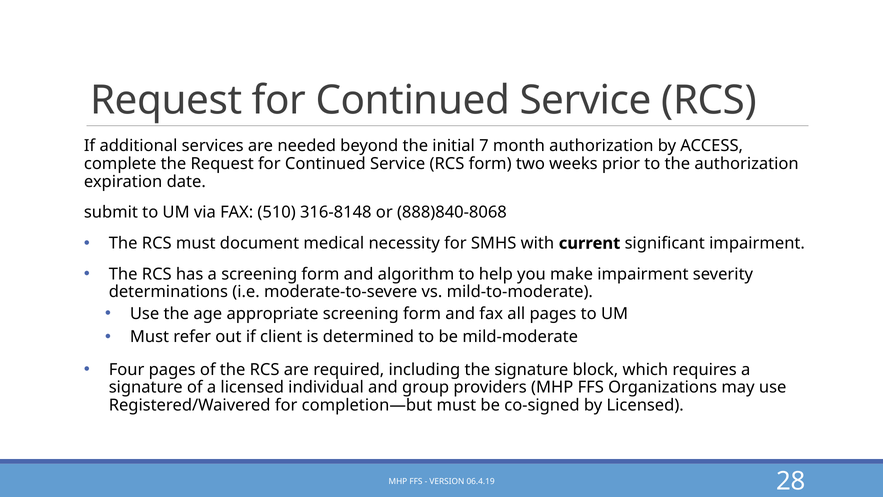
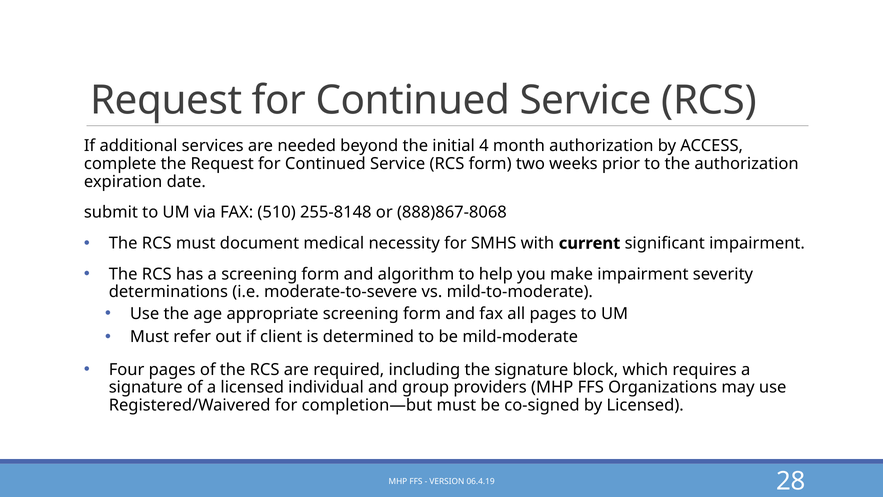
7: 7 -> 4
316-8148: 316-8148 -> 255-8148
888)840-8068: 888)840-8068 -> 888)867-8068
